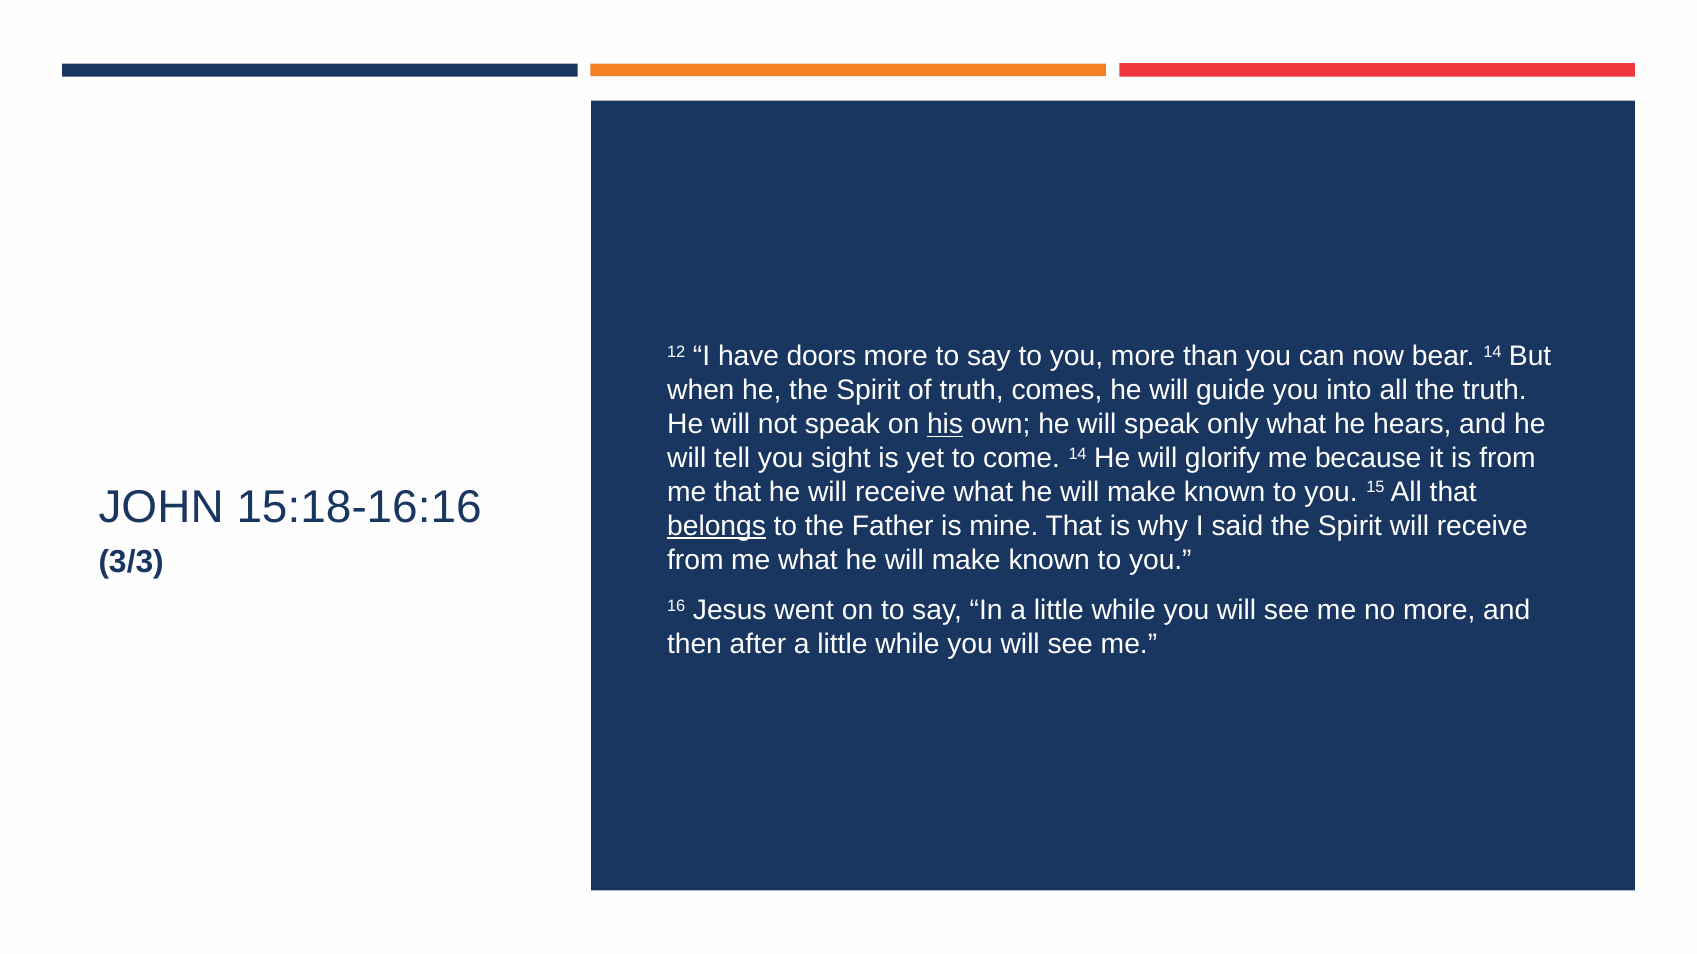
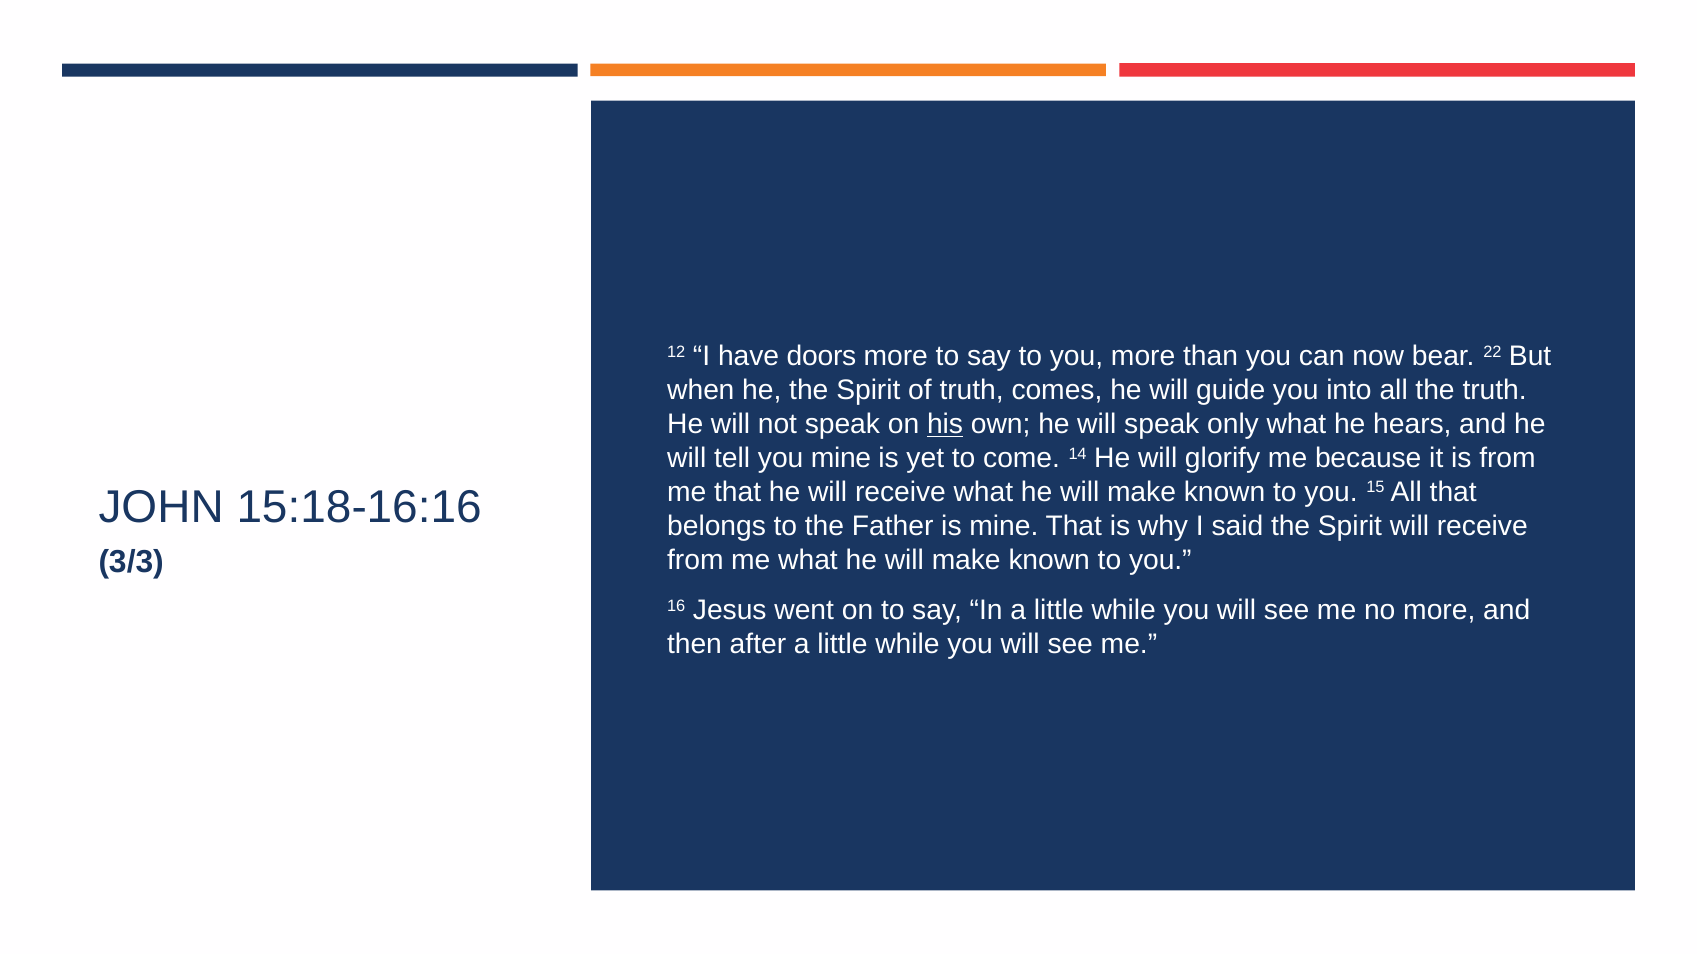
bear 14: 14 -> 22
you sight: sight -> mine
belongs underline: present -> none
